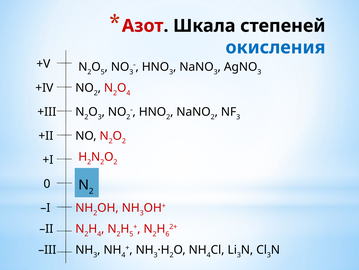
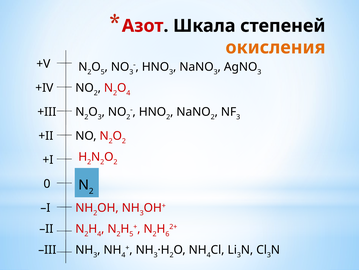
окисления colour: blue -> orange
